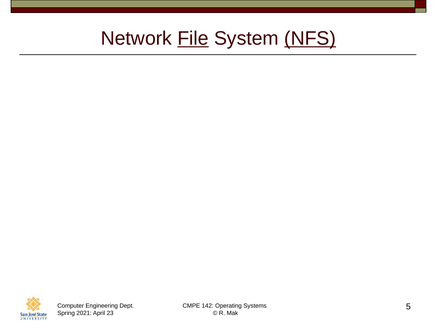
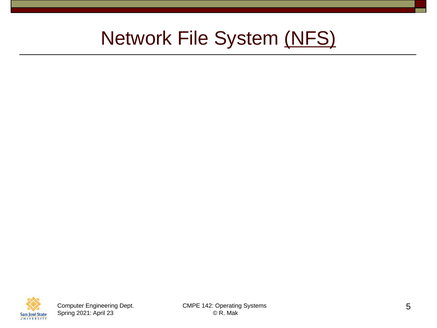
File at (193, 38) underline: present -> none
